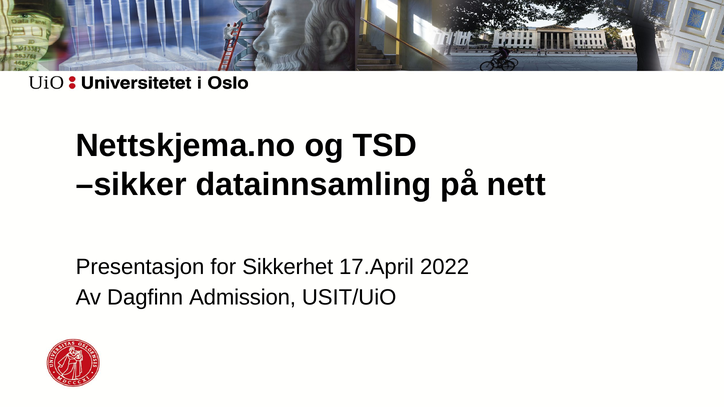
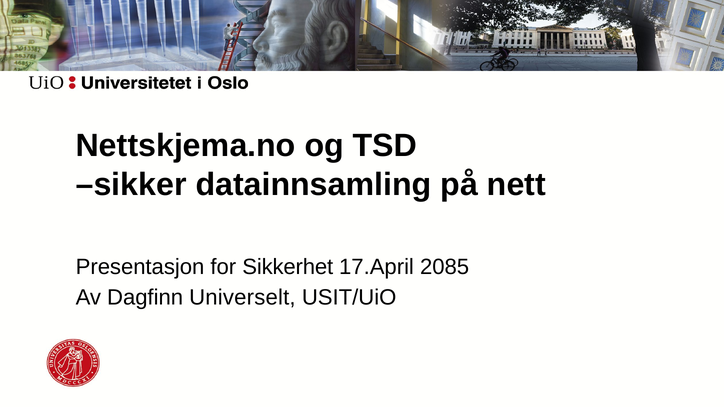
2022: 2022 -> 2085
Admission: Admission -> Universelt
